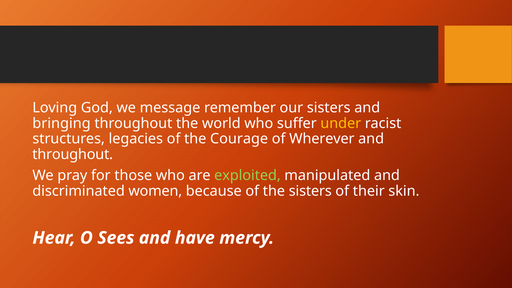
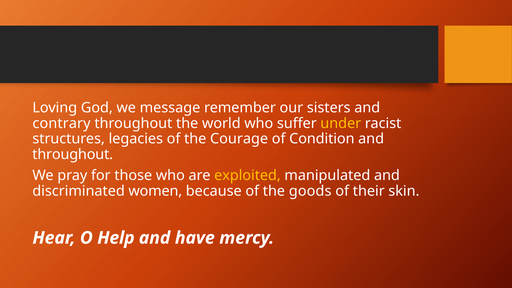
bringing: bringing -> contrary
Wherever: Wherever -> Condition
exploited colour: light green -> yellow
the sisters: sisters -> goods
Sees: Sees -> Help
